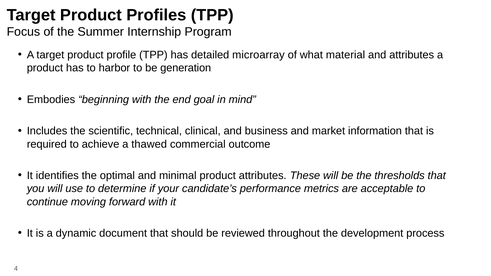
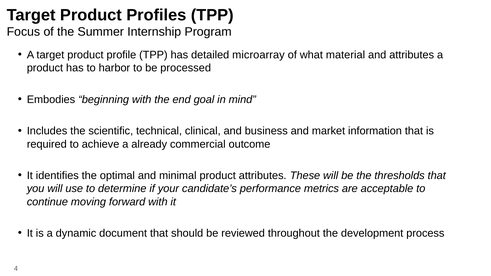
generation: generation -> processed
thawed: thawed -> already
